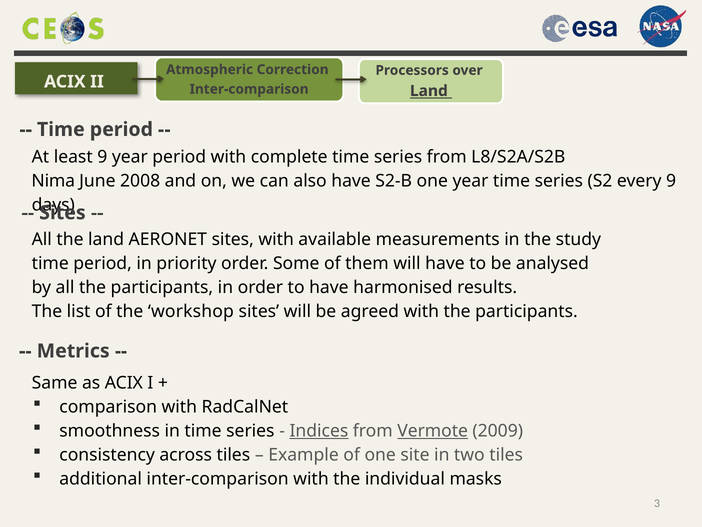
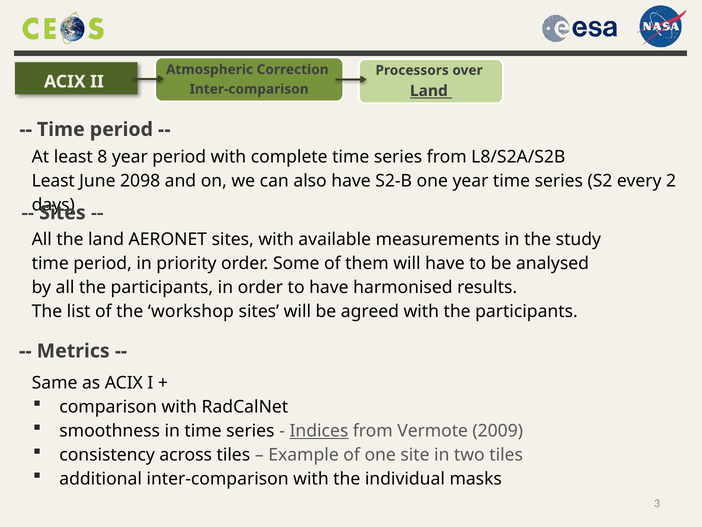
least 9: 9 -> 8
Nima at (53, 181): Nima -> Least
2008: 2008 -> 2098
every 9: 9 -> 2
Vermote underline: present -> none
